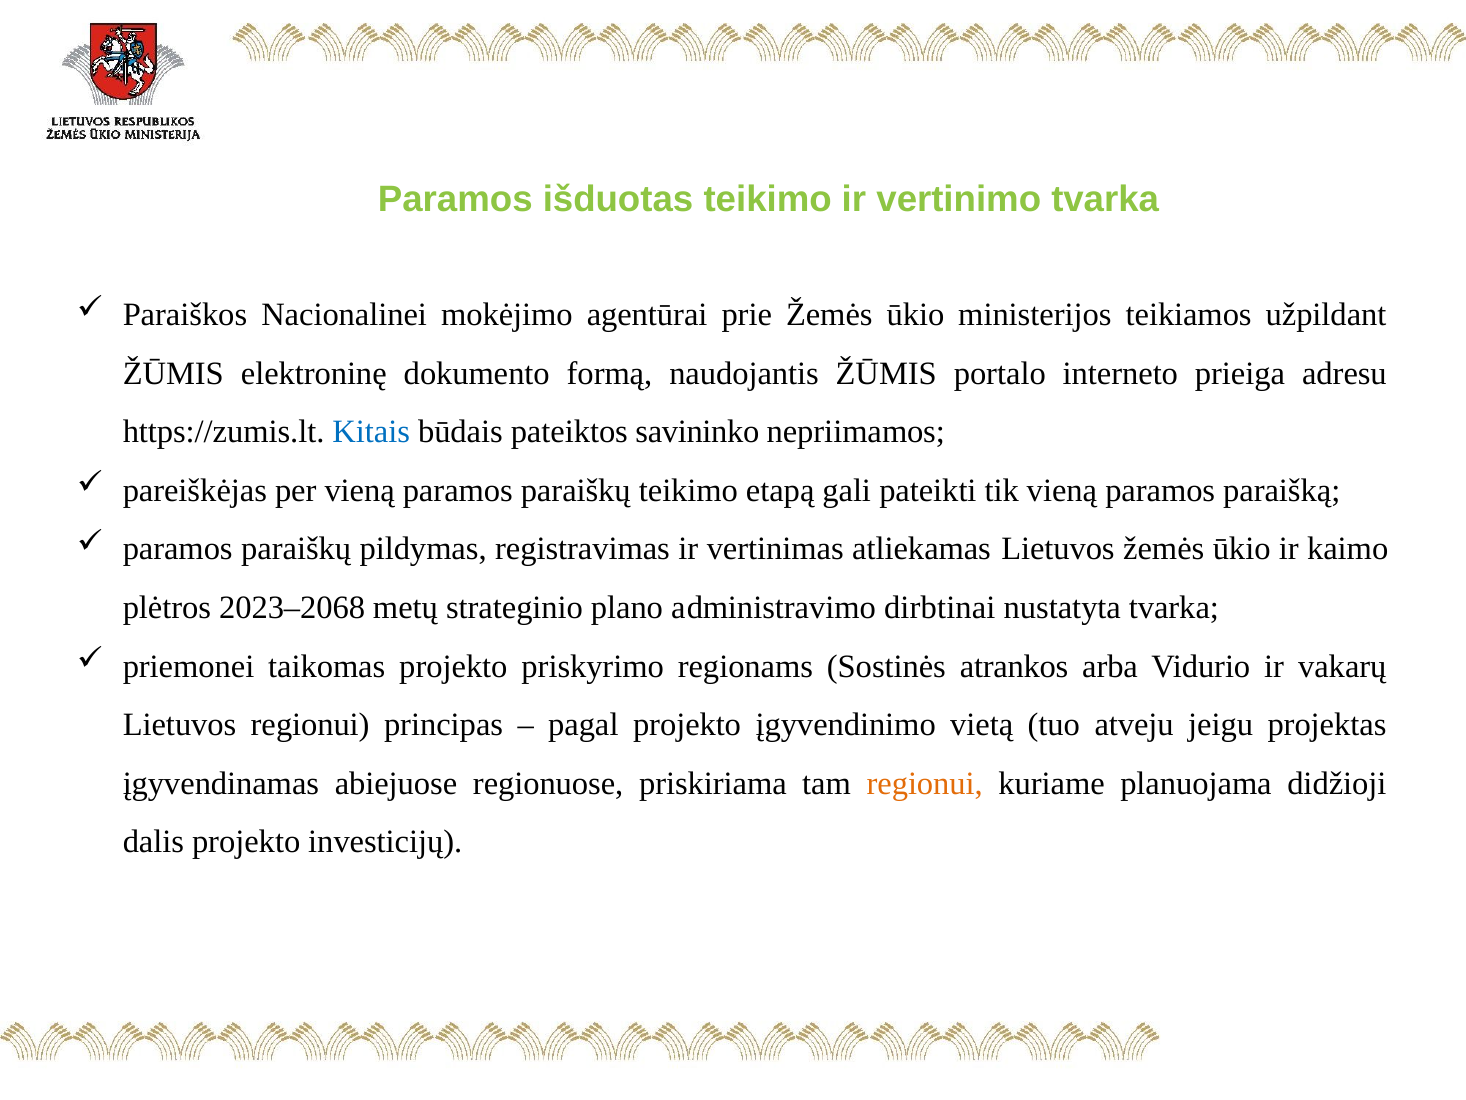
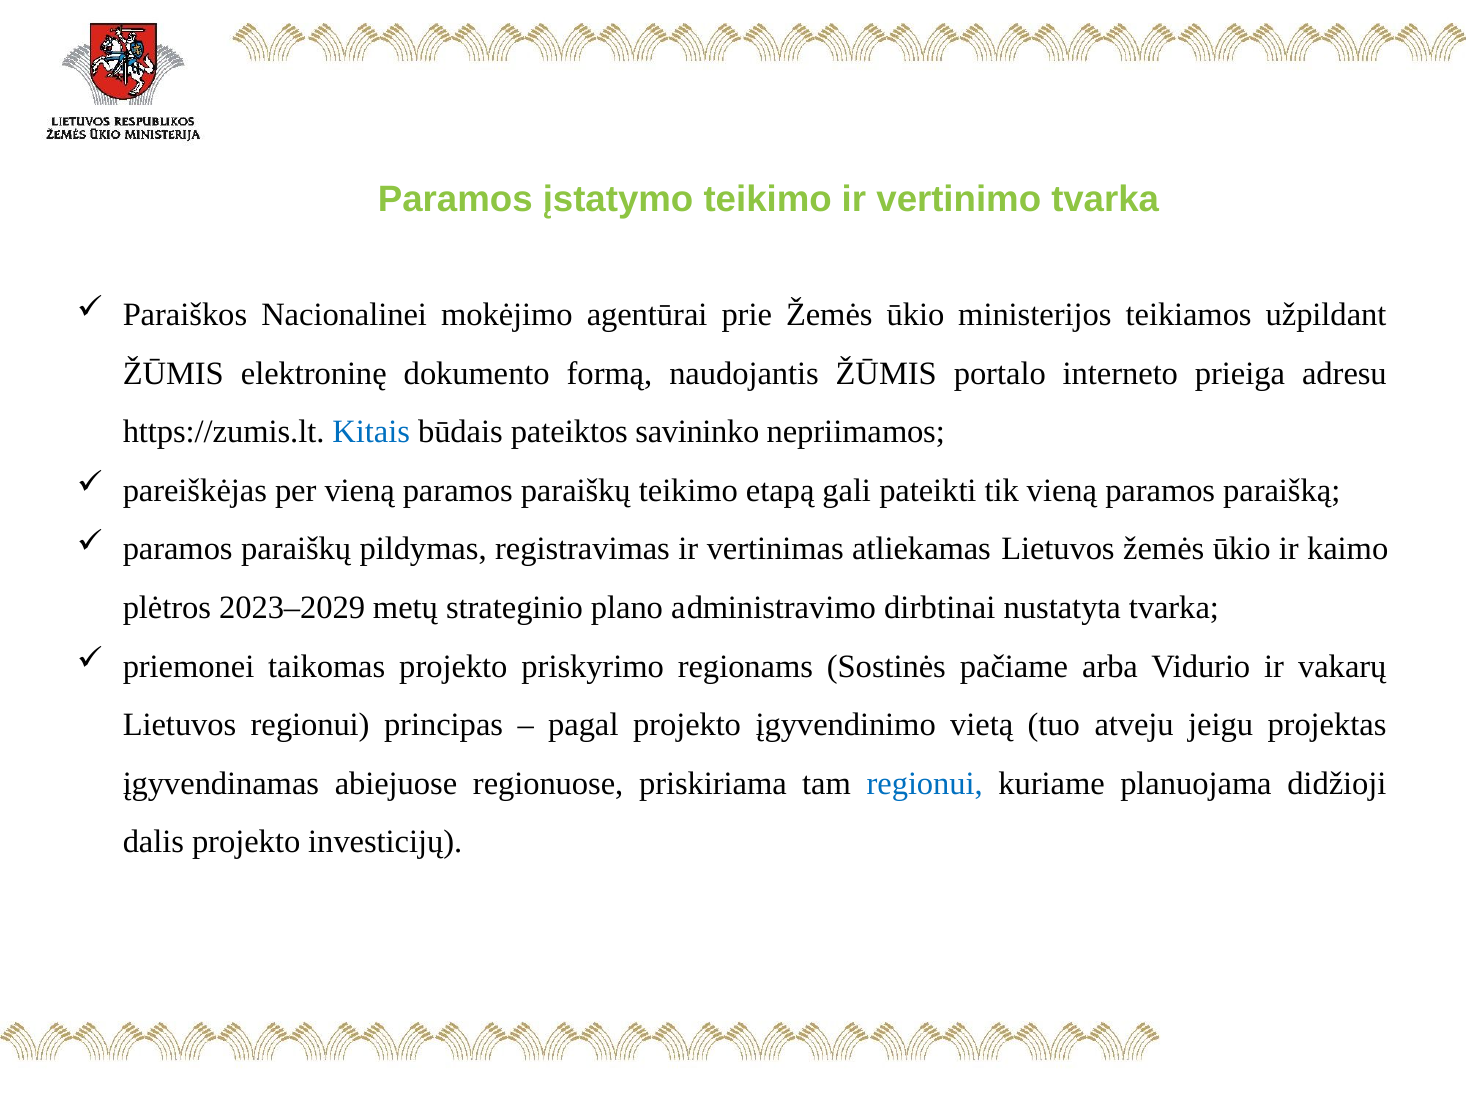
išduotas: išduotas -> įstatymo
2023–2068: 2023–2068 -> 2023–2029
atrankos: atrankos -> pačiame
regionui at (925, 783) colour: orange -> blue
